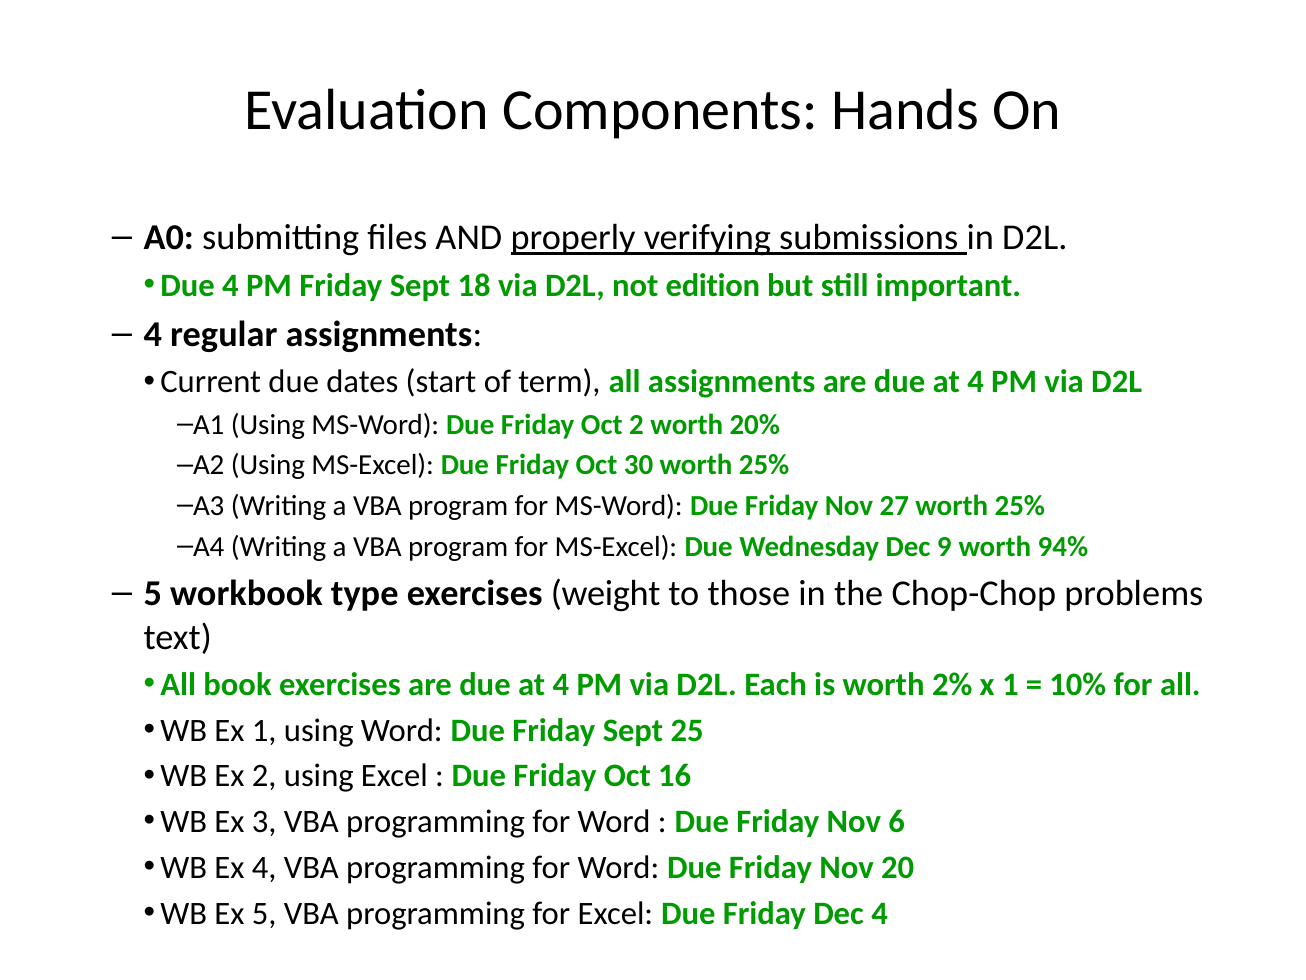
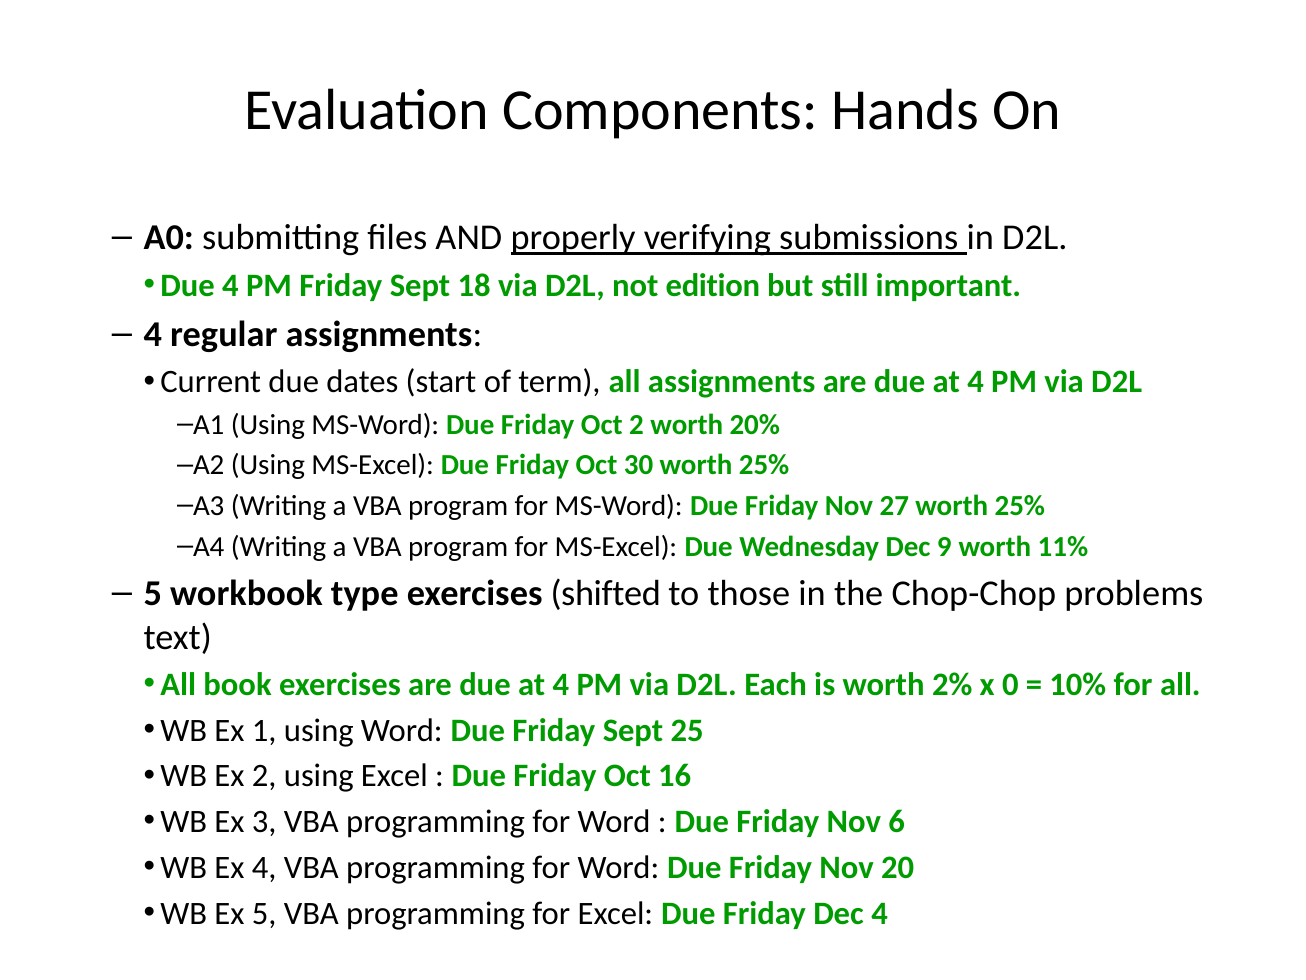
94%: 94% -> 11%
weight: weight -> shifted
x 1: 1 -> 0
